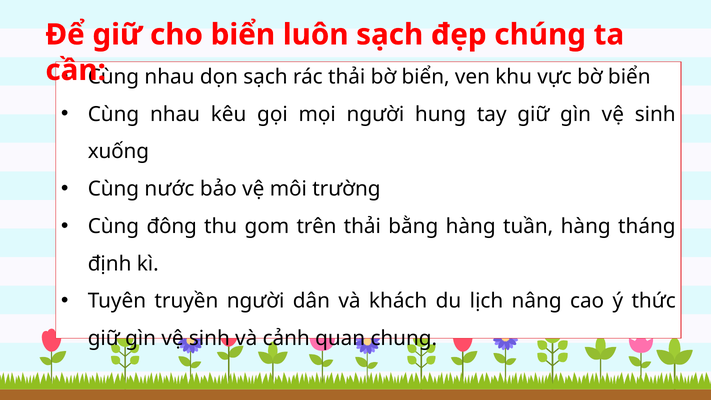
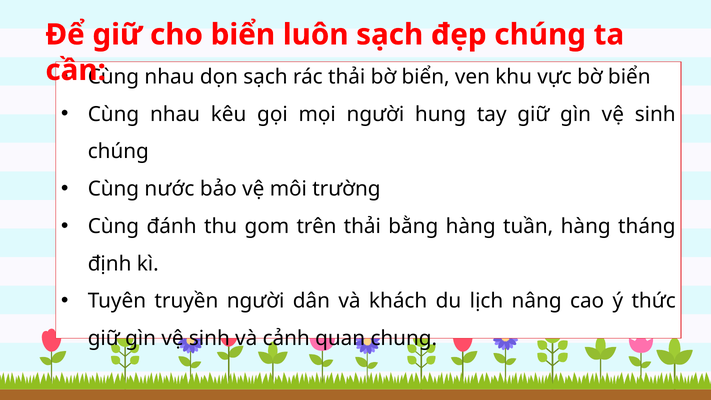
xuống at (118, 152): xuống -> chúng
đông: đông -> đánh
